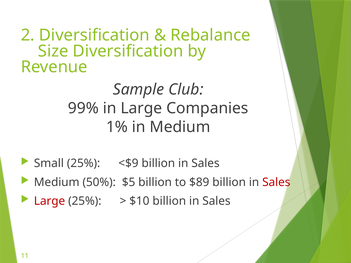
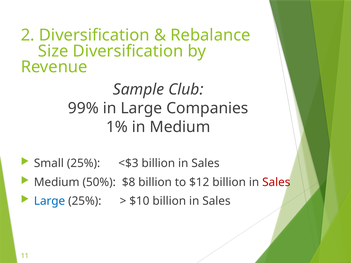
<$9: <$9 -> <$3
$5: $5 -> $8
$89: $89 -> $12
Large at (50, 201) colour: red -> blue
